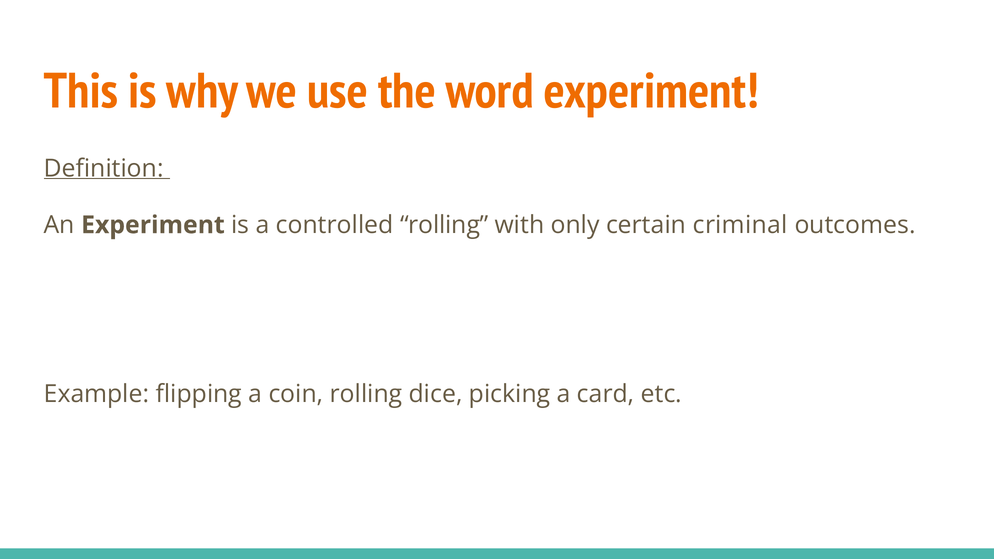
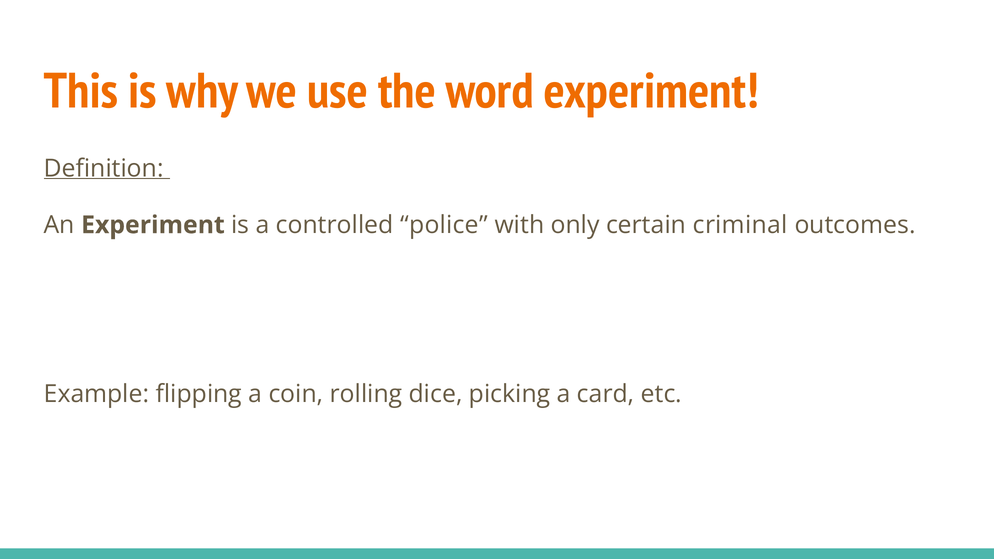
controlled rolling: rolling -> police
